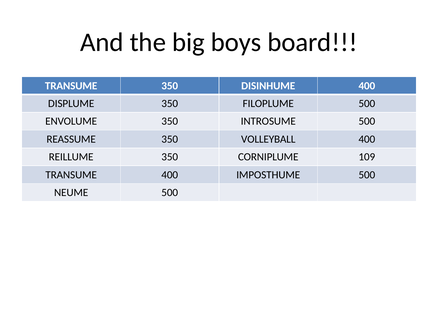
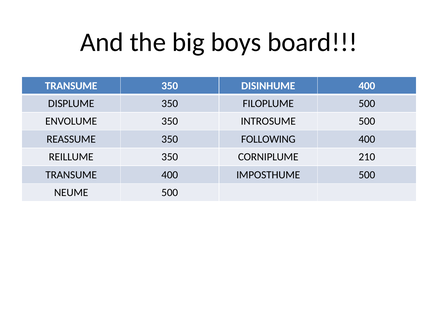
VOLLEYBALL: VOLLEYBALL -> FOLLOWING
109: 109 -> 210
